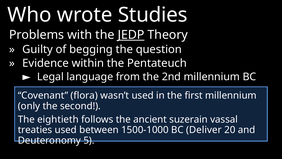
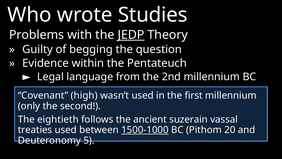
flora: flora -> high
1500-1000 underline: none -> present
Deliver: Deliver -> Pithom
